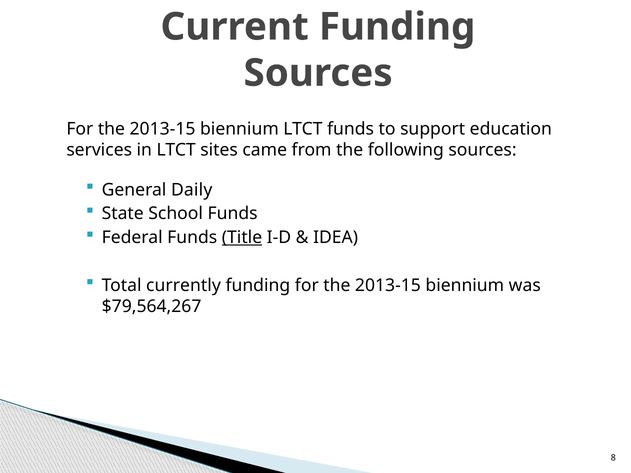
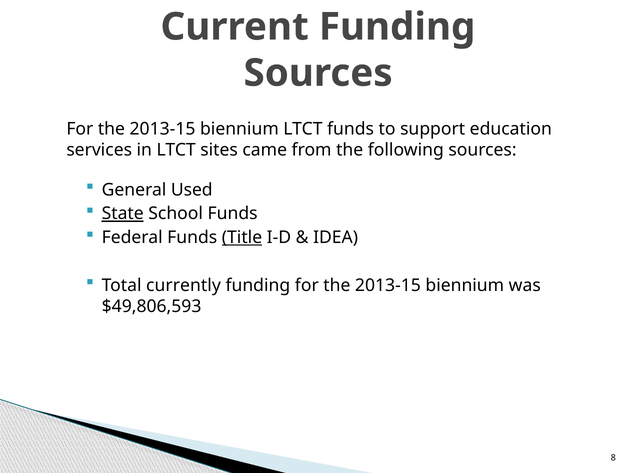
Daily: Daily -> Used
State underline: none -> present
$79,564,267: $79,564,267 -> $49,806,593
